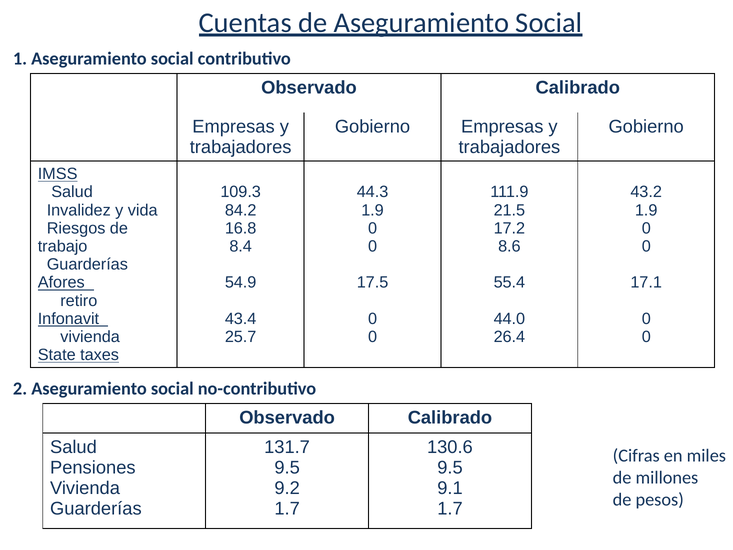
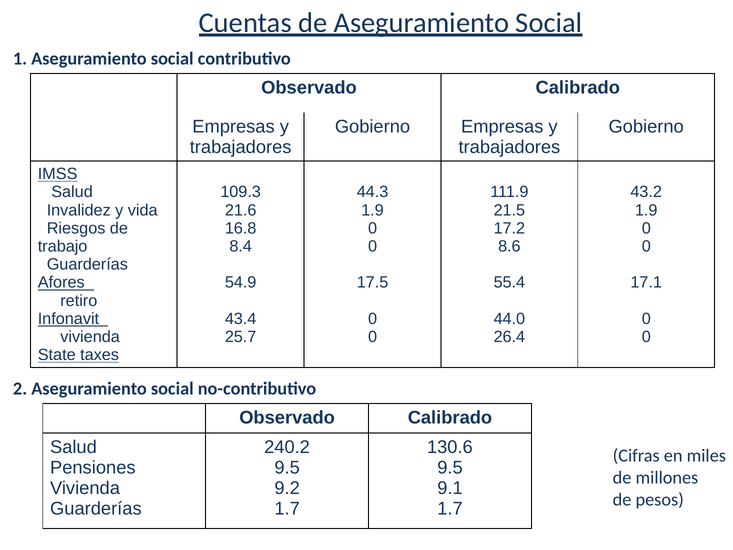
84.2: 84.2 -> 21.6
131.7: 131.7 -> 240.2
